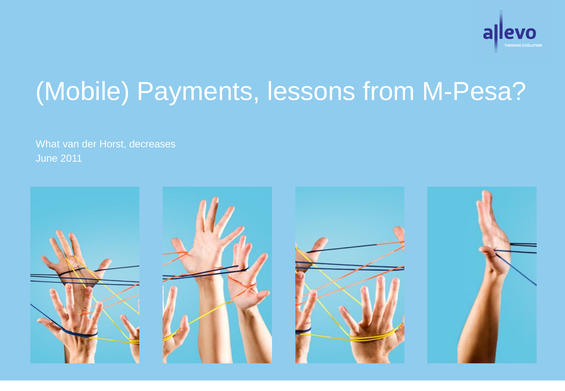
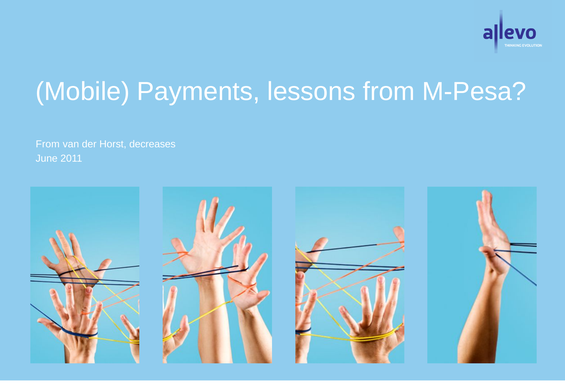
What at (48, 144): What -> From
